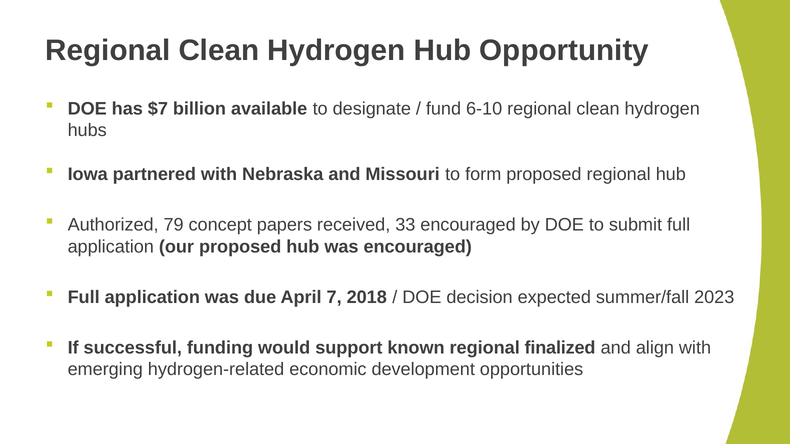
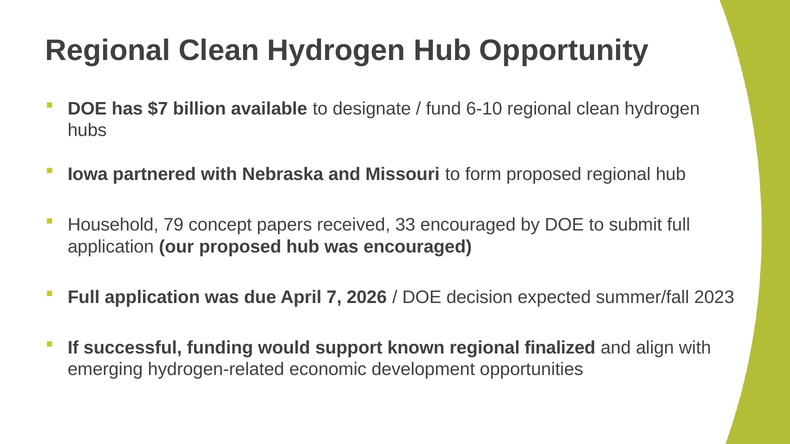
Authorized: Authorized -> Household
2018: 2018 -> 2026
